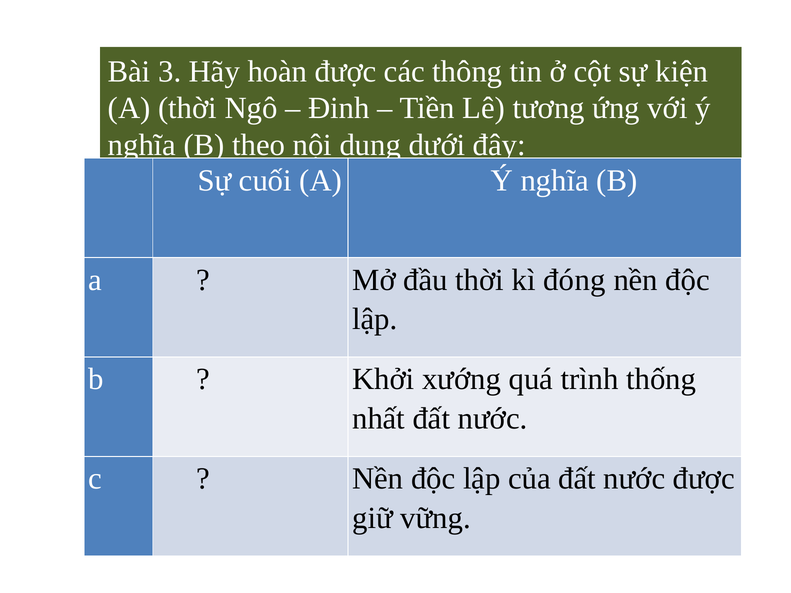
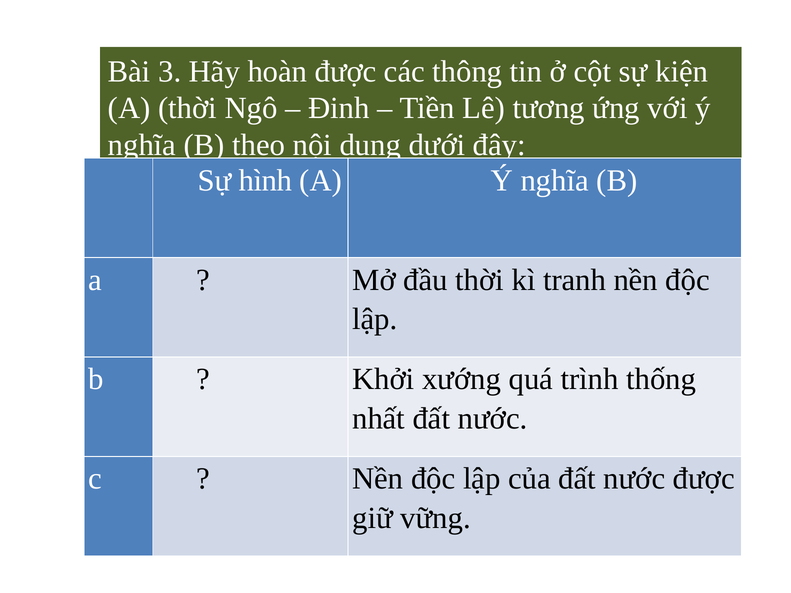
cuối: cuối -> hình
đóng: đóng -> tranh
